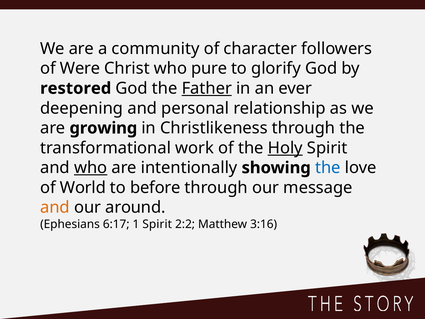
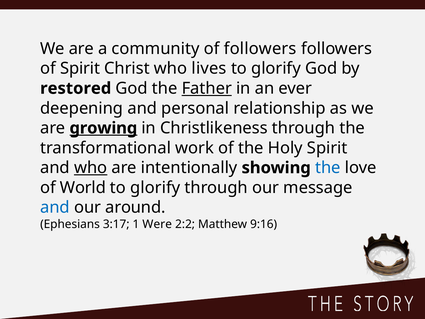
of character: character -> followers
of Were: Were -> Spirit
pure: pure -> lives
growing underline: none -> present
Holy underline: present -> none
before at (155, 188): before -> glorify
and at (55, 207) colour: orange -> blue
6:17: 6:17 -> 3:17
1 Spirit: Spirit -> Were
3:16: 3:16 -> 9:16
